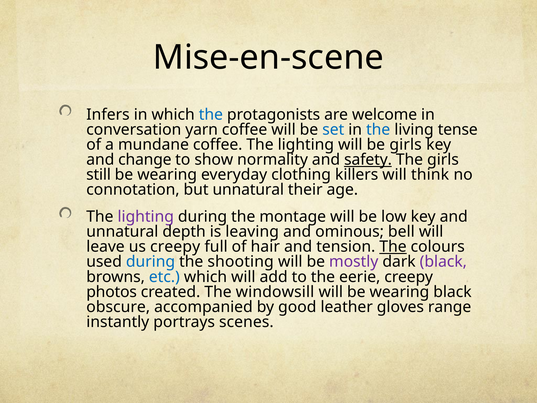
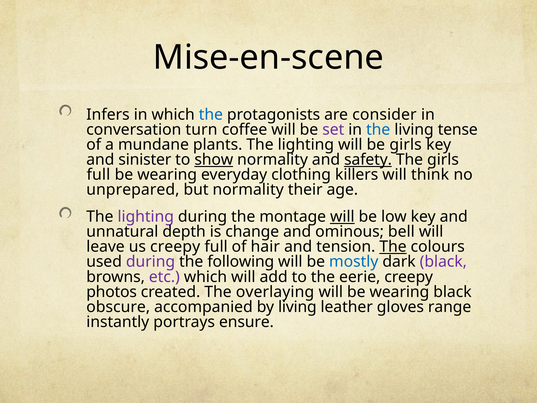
welcome: welcome -> consider
yarn: yarn -> turn
set colour: blue -> purple
mundane coffee: coffee -> plants
change: change -> sinister
show underline: none -> present
still at (99, 175): still -> full
connotation: connotation -> unprepared
but unnatural: unnatural -> normality
will at (342, 217) underline: none -> present
leaving: leaving -> change
during at (151, 262) colour: blue -> purple
shooting: shooting -> following
mostly colour: purple -> blue
etc colour: blue -> purple
windowsill: windowsill -> overlaying
by good: good -> living
scenes: scenes -> ensure
